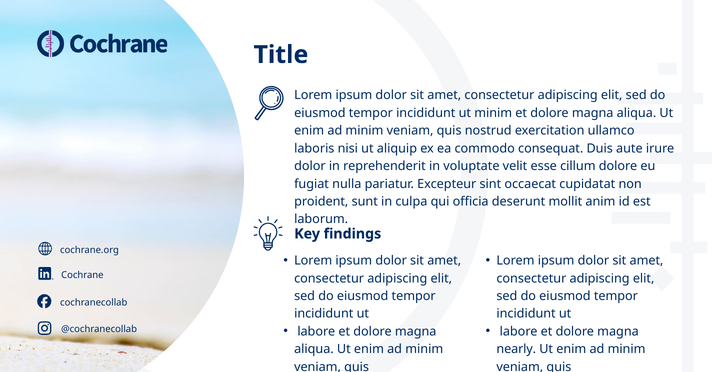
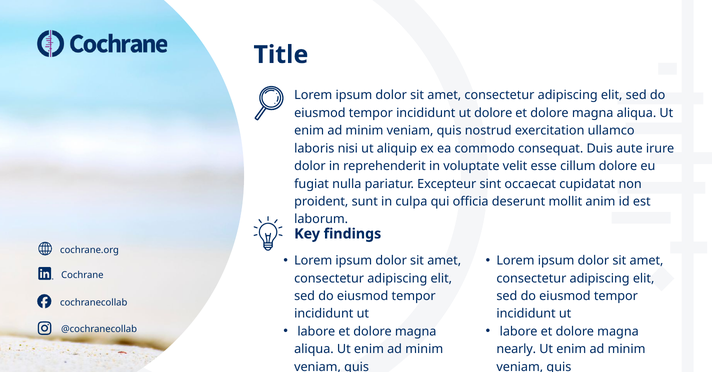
ut minim: minim -> dolore
